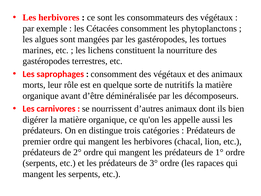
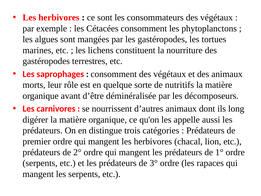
bien: bien -> long
